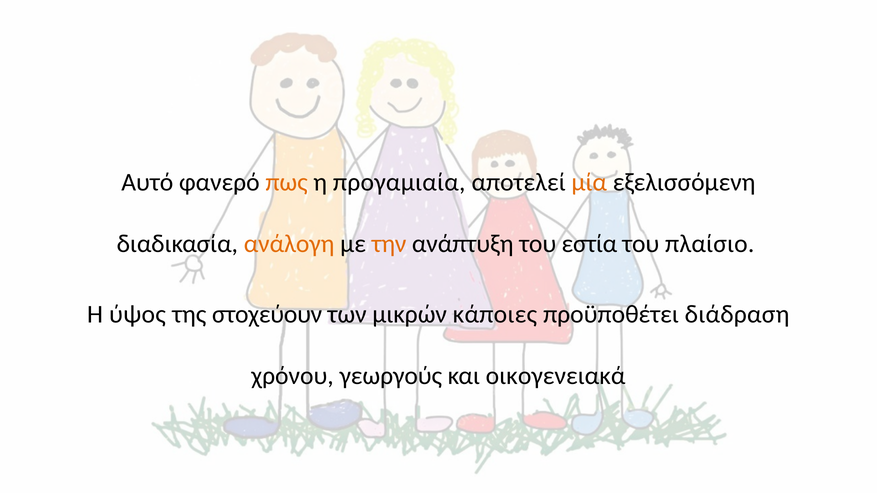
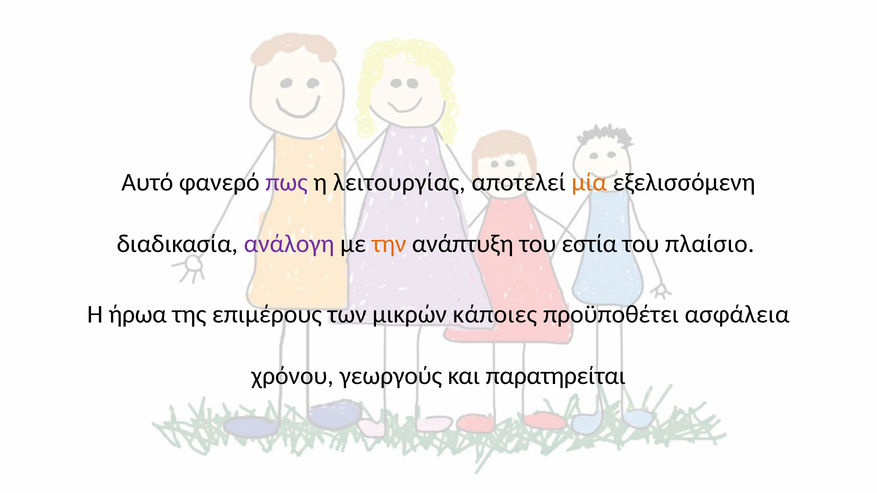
πως colour: orange -> purple
προγαμιαία: προγαμιαία -> λειτουργίας
ανάλογη colour: orange -> purple
ύψος: ύψος -> ήρωα
στοχεύουν: στοχεύουν -> επιμέρους
διάδραση: διάδραση -> ασφάλεια
οικογενειακά: οικογενειακά -> παρατηρείται
